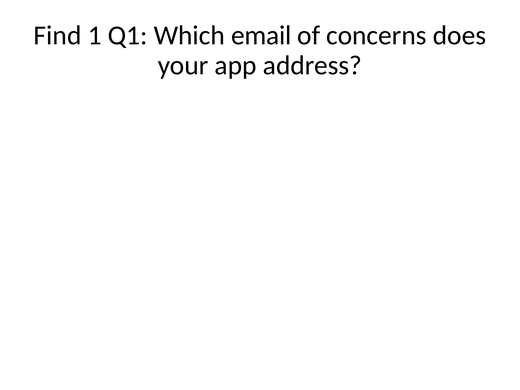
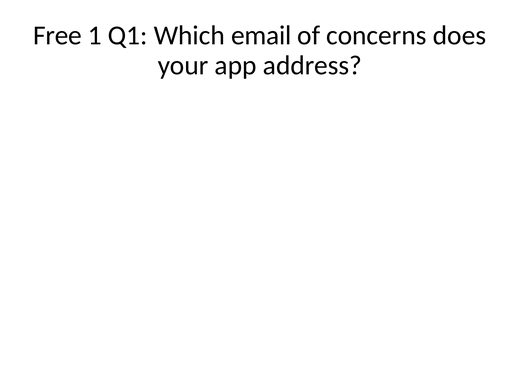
Find: Find -> Free
